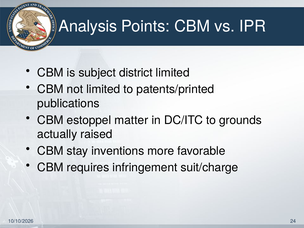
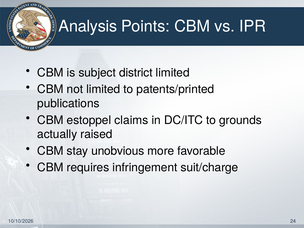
matter: matter -> claims
inventions: inventions -> unobvious
